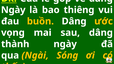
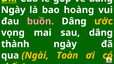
thiêng: thiêng -> hoàng
buồn colour: yellow -> pink
Sóng: Sóng -> Toàn
